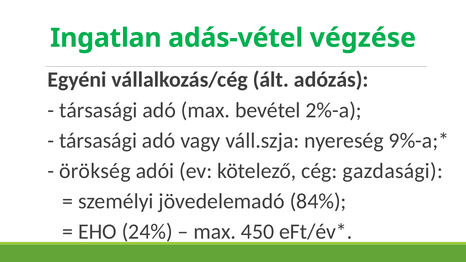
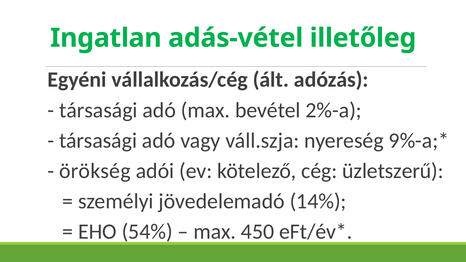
végzése: végzése -> illetőleg
gazdasági: gazdasági -> üzletszerű
84%: 84% -> 14%
24%: 24% -> 54%
